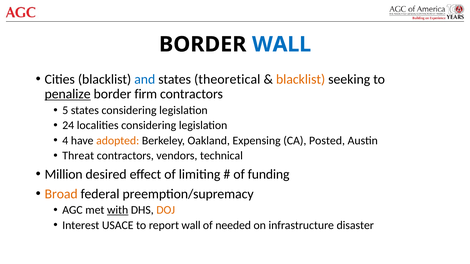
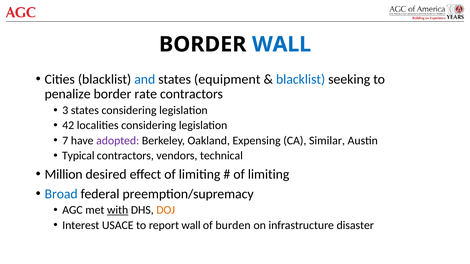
theoretical: theoretical -> equipment
blacklist at (301, 79) colour: orange -> blue
penalize underline: present -> none
firm: firm -> rate
5: 5 -> 3
24: 24 -> 42
4: 4 -> 7
adopted colour: orange -> purple
Posted: Posted -> Similar
Threat: Threat -> Typical
funding at (269, 174): funding -> limiting
Broad colour: orange -> blue
needed: needed -> burden
